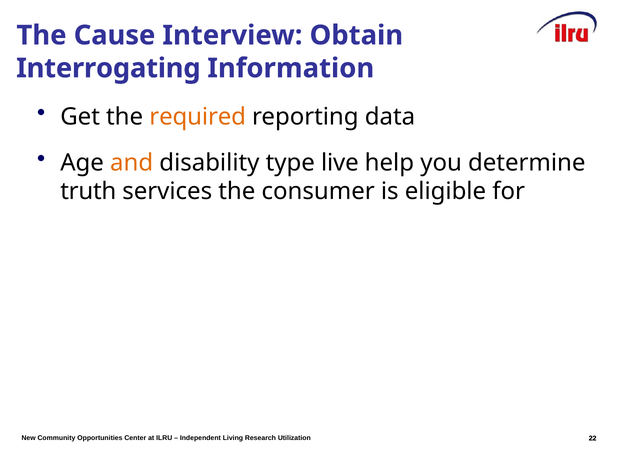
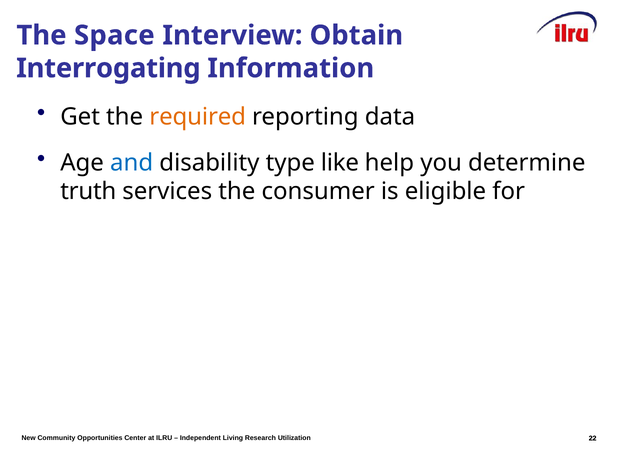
Cause: Cause -> Space
and colour: orange -> blue
live: live -> like
